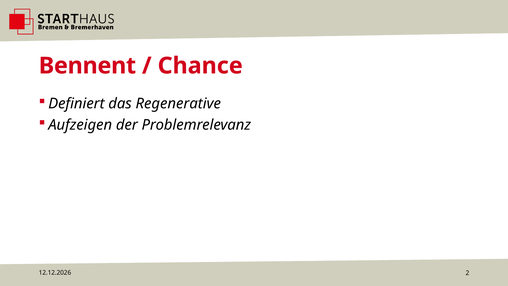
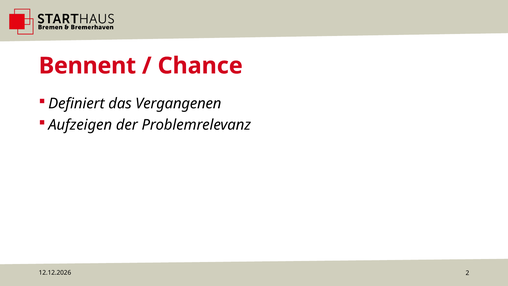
Regenerative: Regenerative -> Vergangenen
